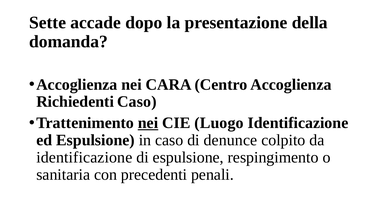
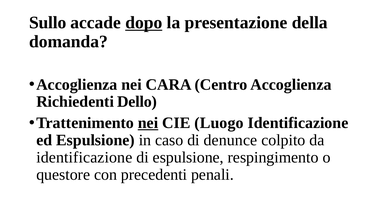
Sette: Sette -> Sullo
dopo underline: none -> present
Richiedenti Caso: Caso -> Dello
sanitaria: sanitaria -> questore
